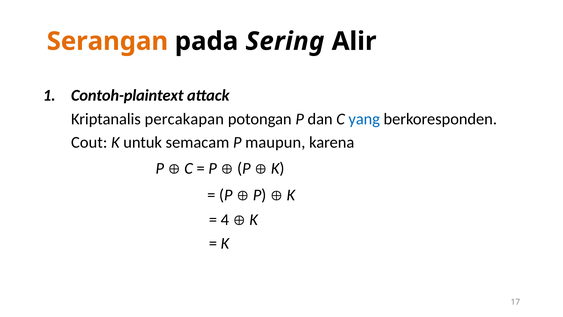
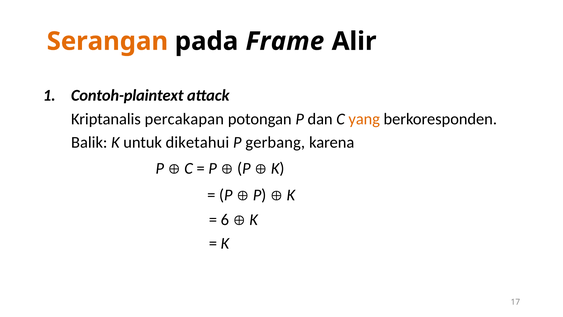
Sering: Sering -> Frame
yang colour: blue -> orange
Cout: Cout -> Balik
semacam: semacam -> diketahui
maupun: maupun -> gerbang
4: 4 -> 6
